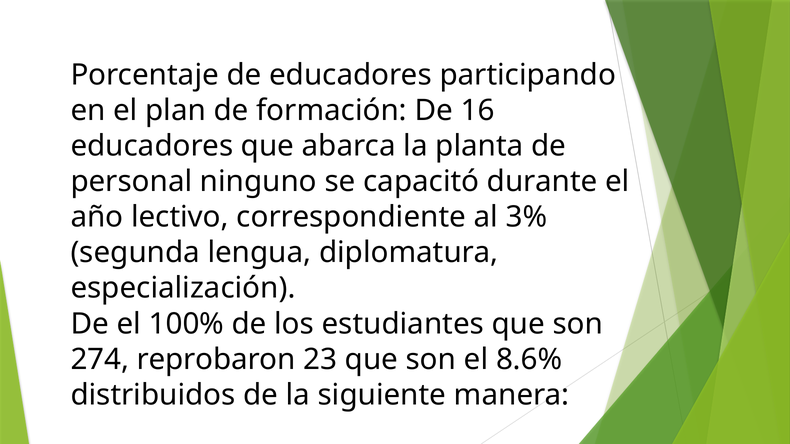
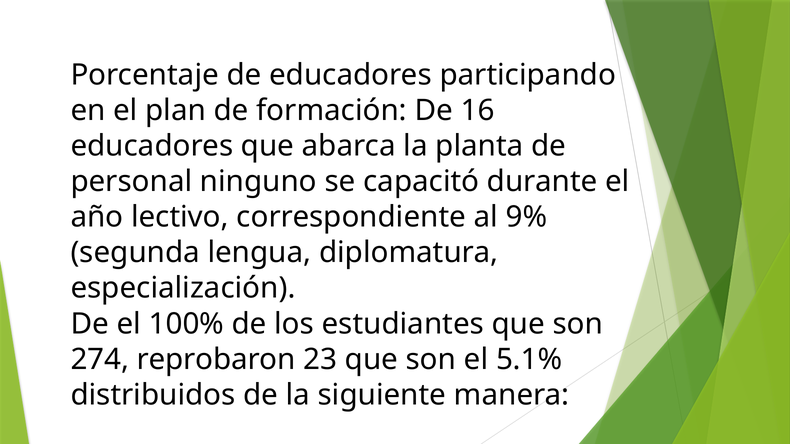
3%: 3% -> 9%
8.6%: 8.6% -> 5.1%
